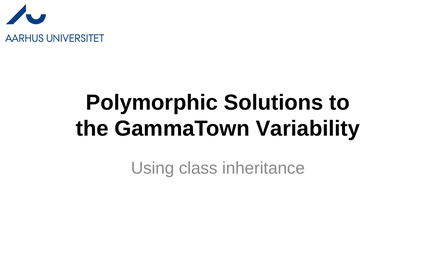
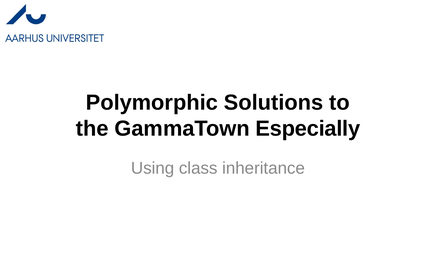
Variability: Variability -> Especially
